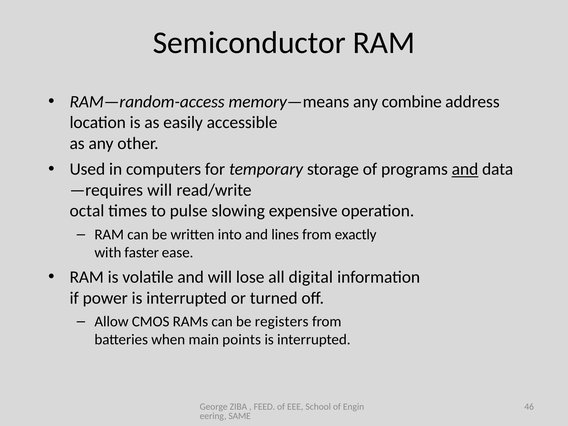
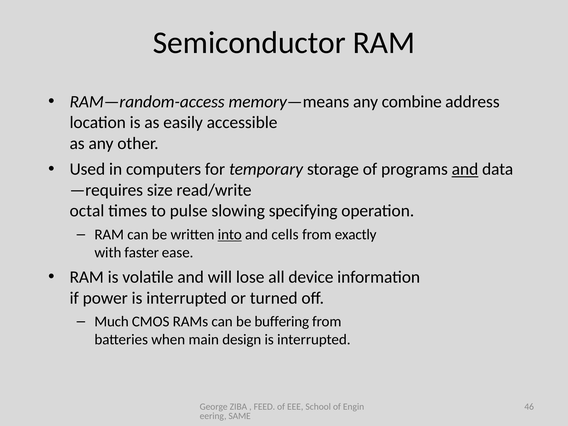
will at (160, 190): will -> size
expensive: expensive -> specifying
into underline: none -> present
lines: lines -> cells
digital: digital -> device
Allow: Allow -> Much
registers: registers -> buffering
points: points -> design
